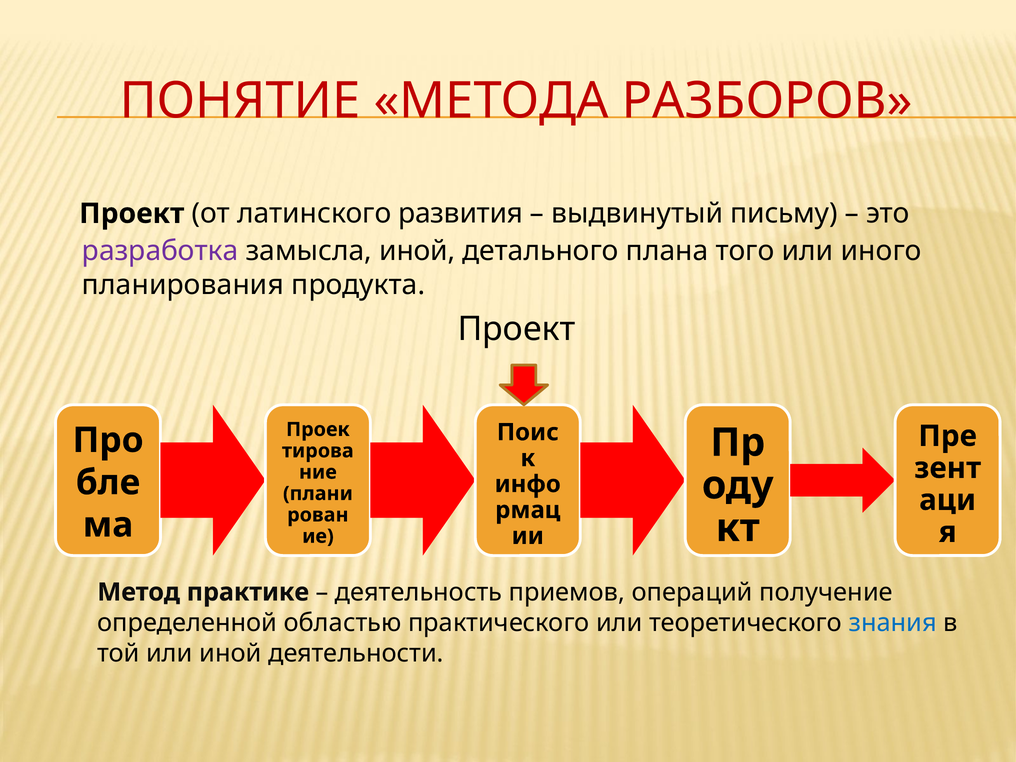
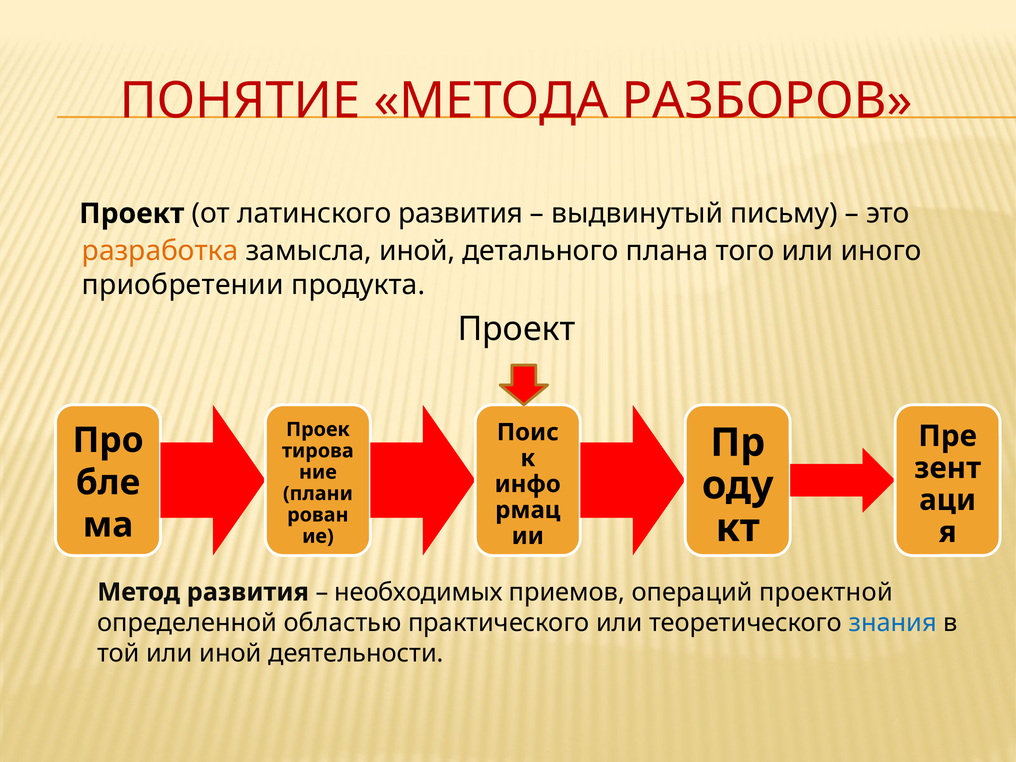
разработка colour: purple -> orange
планирования: планирования -> приобретении
Метод практике: практике -> развития
деятельность: деятельность -> необходимых
получение: получение -> проектной
